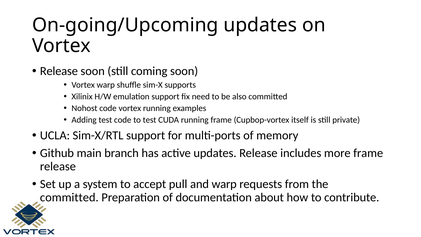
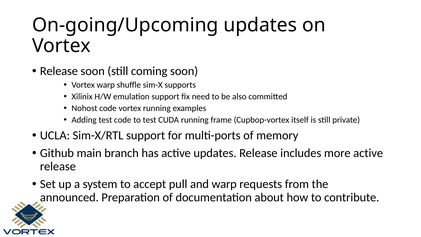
more frame: frame -> active
committed at (69, 197): committed -> announced
